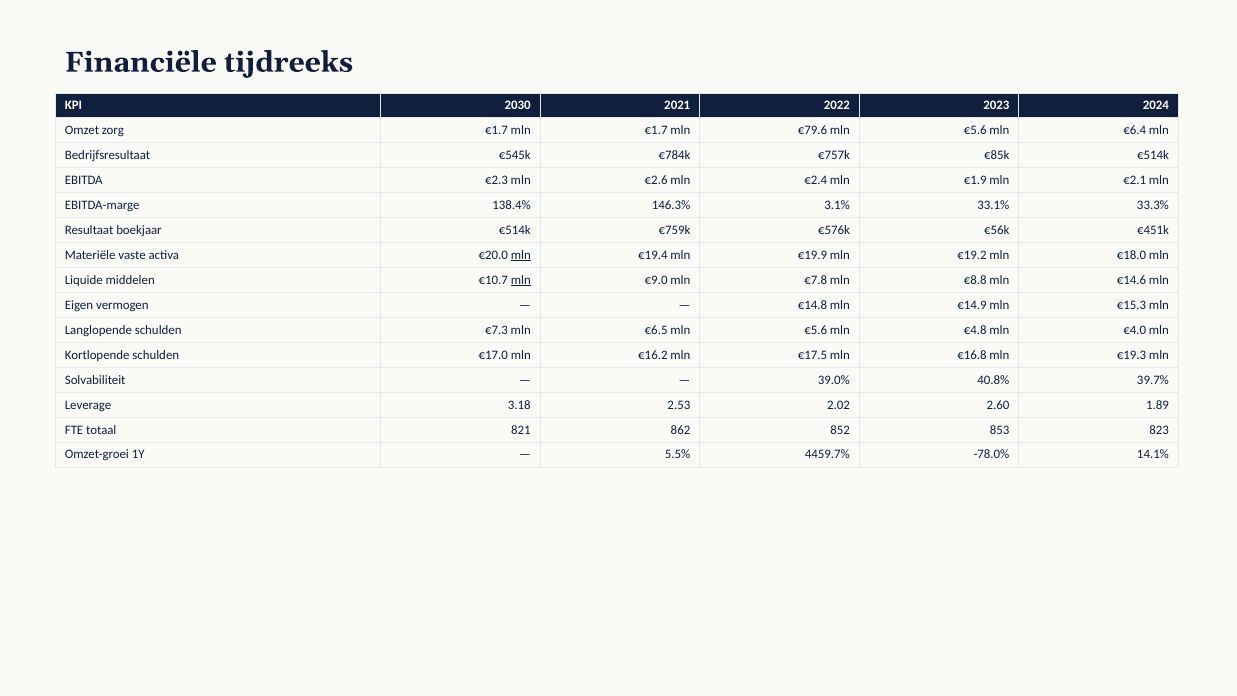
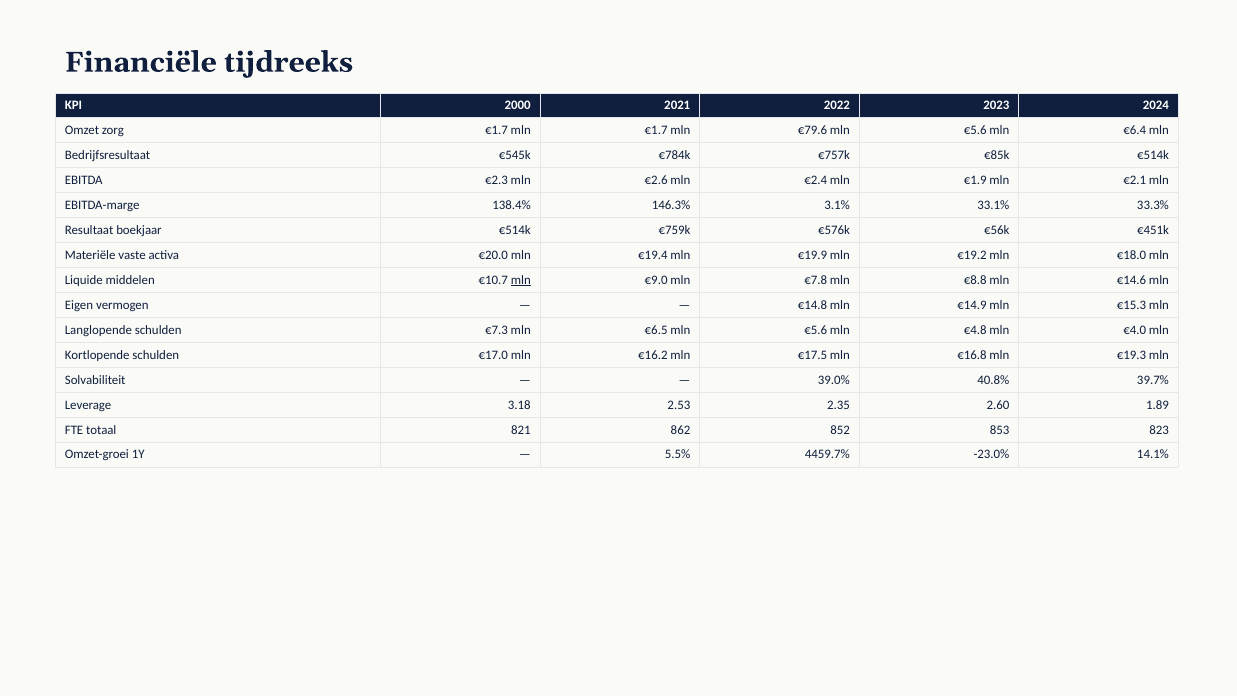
2030: 2030 -> 2000
mln at (521, 255) underline: present -> none
2.02: 2.02 -> 2.35
-78.0%: -78.0% -> -23.0%
